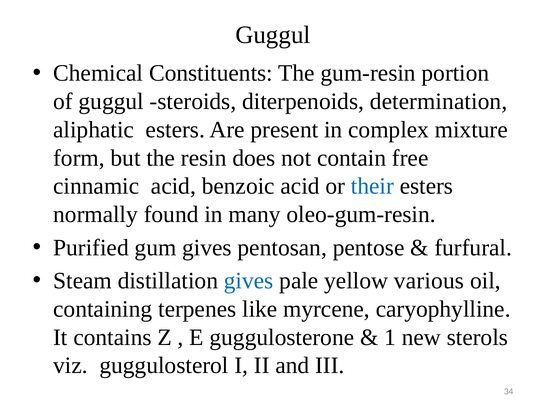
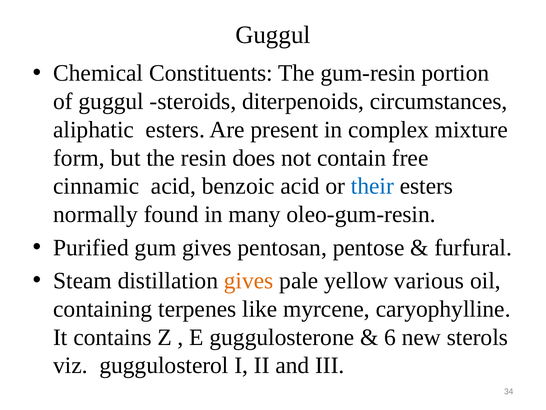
determination: determination -> circumstances
gives at (249, 280) colour: blue -> orange
1: 1 -> 6
